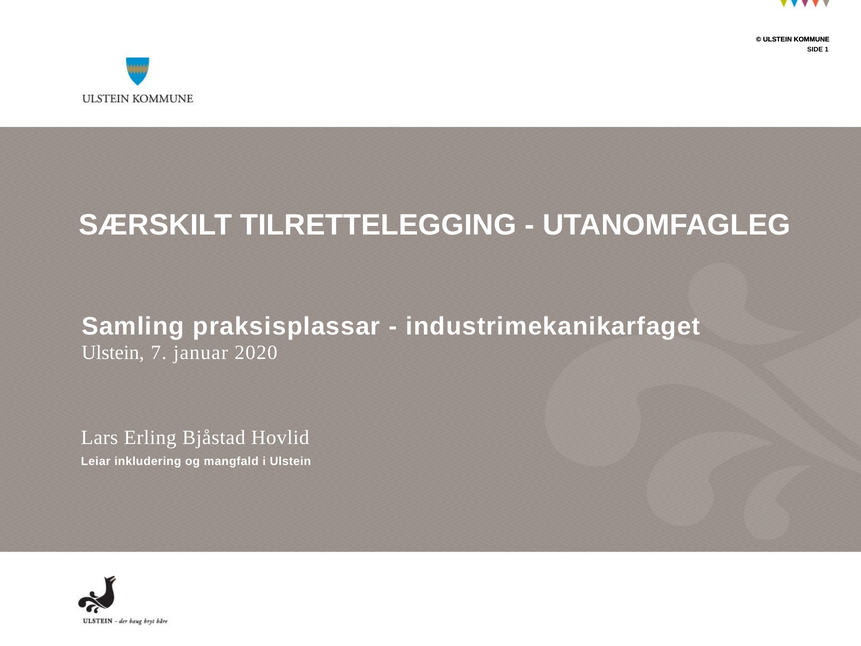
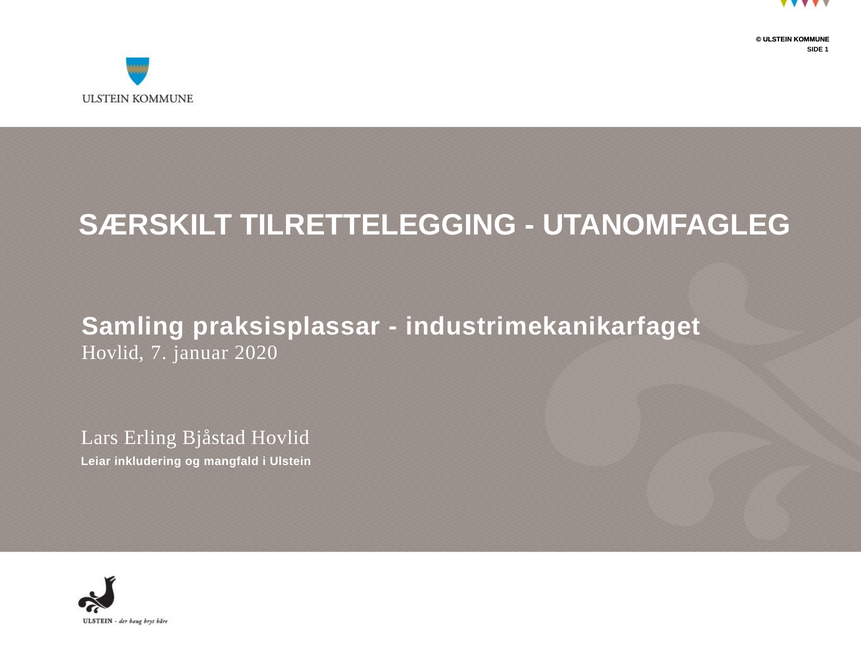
Ulstein at (113, 352): Ulstein -> Hovlid
